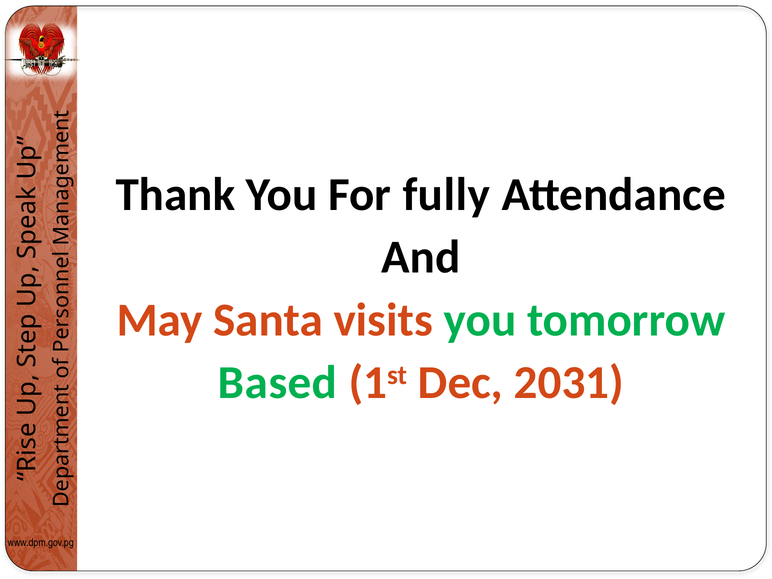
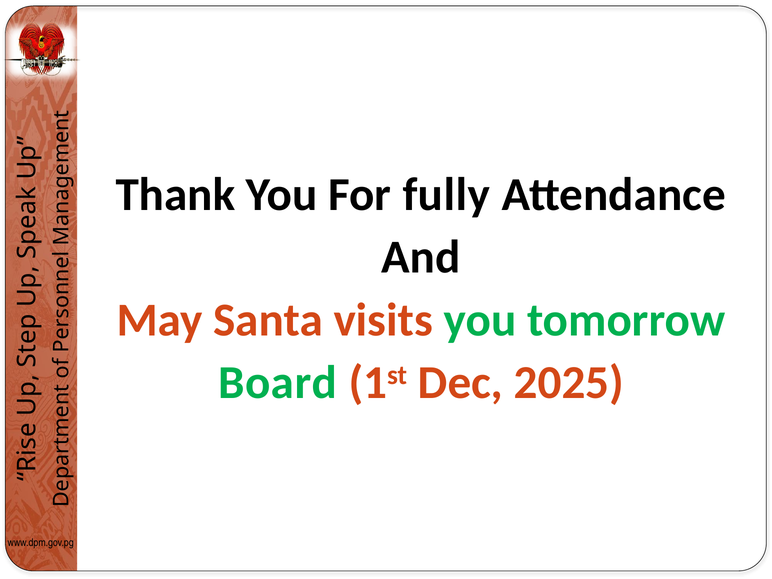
Based: Based -> Board
2031: 2031 -> 2025
